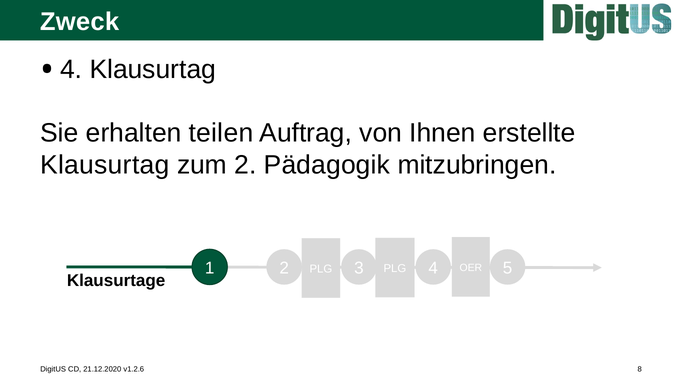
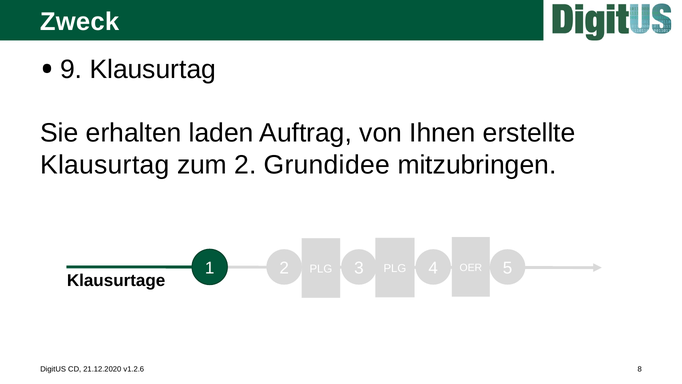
4 at (71, 69): 4 -> 9
teilen: teilen -> laden
Pädagogik: Pädagogik -> Grundidee
